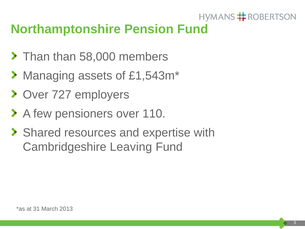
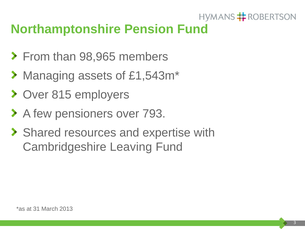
Than at (36, 57): Than -> From
58,000: 58,000 -> 98,965
727: 727 -> 815
110: 110 -> 793
